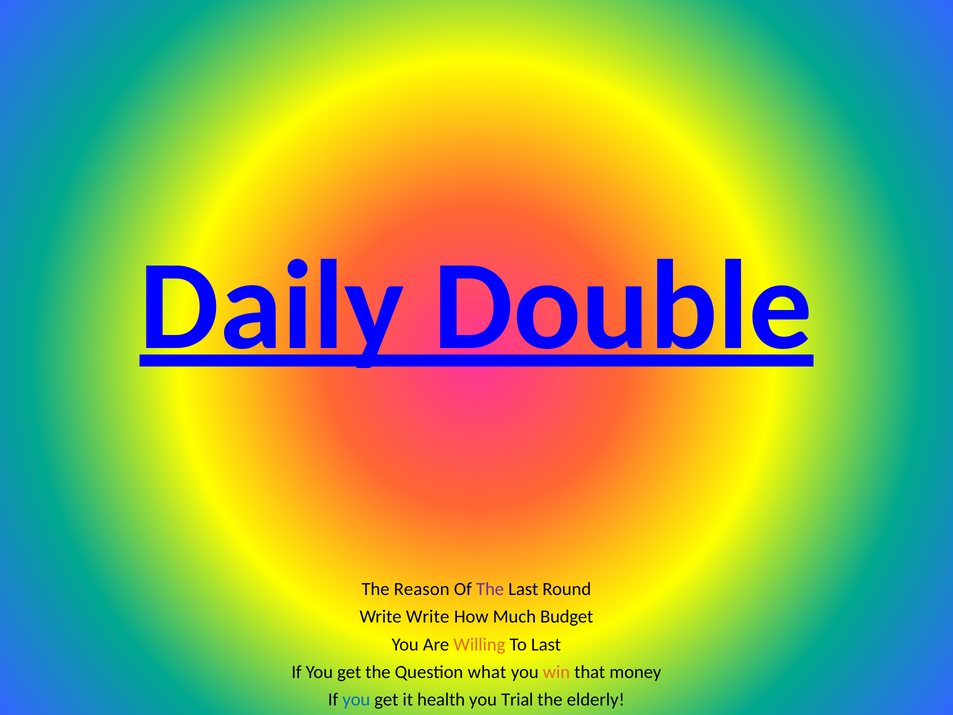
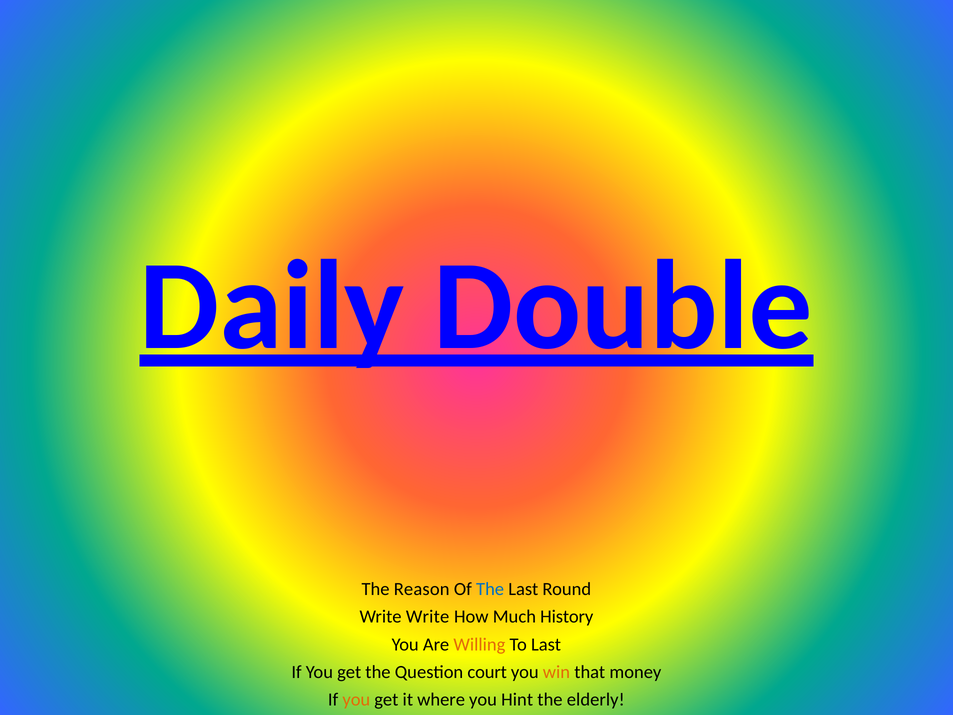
The at (490, 589) colour: purple -> blue
Budget: Budget -> History
what: what -> court
you at (356, 700) colour: blue -> orange
health: health -> where
Trial: Trial -> Hint
